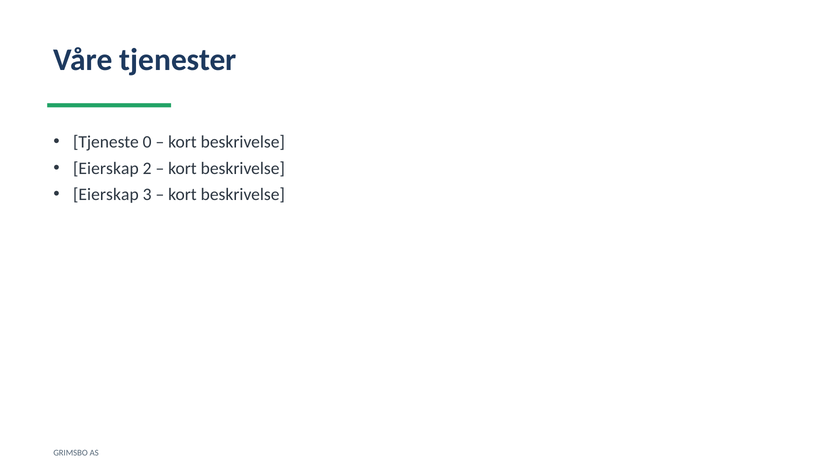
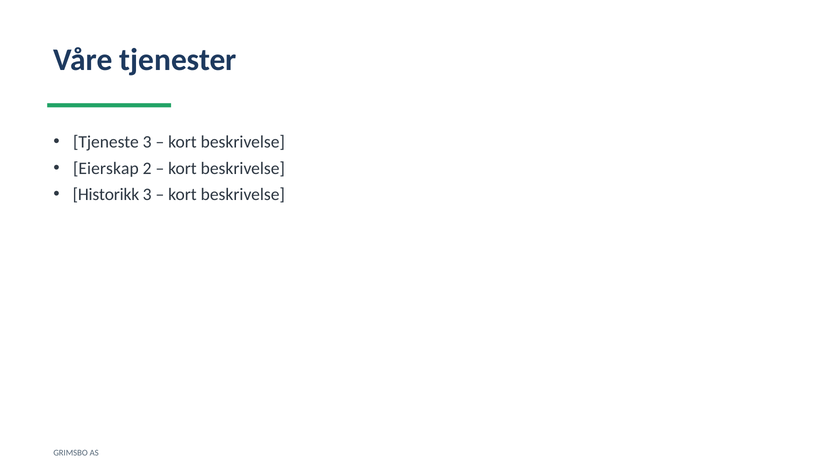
Tjeneste 0: 0 -> 3
Eierskap at (106, 195): Eierskap -> Historikk
